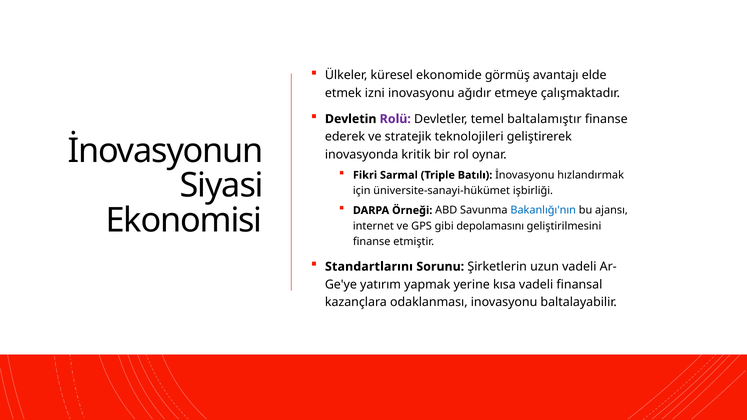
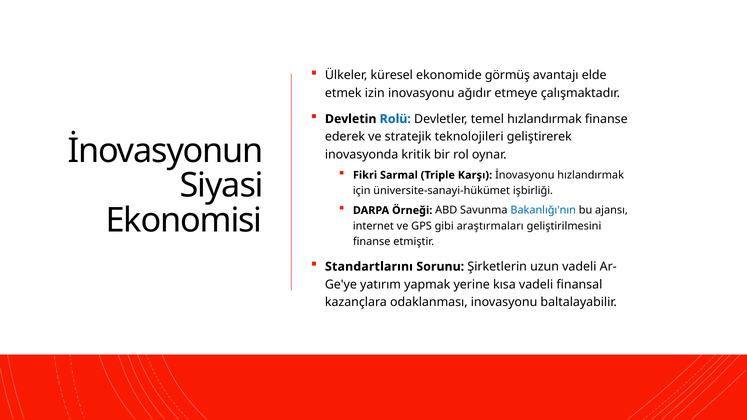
izni: izni -> izin
Rolü colour: purple -> blue
temel baltalamıştır: baltalamıştır -> hızlandırmak
Batılı: Batılı -> Karşı
depolamasını: depolamasını -> araştırmaları
